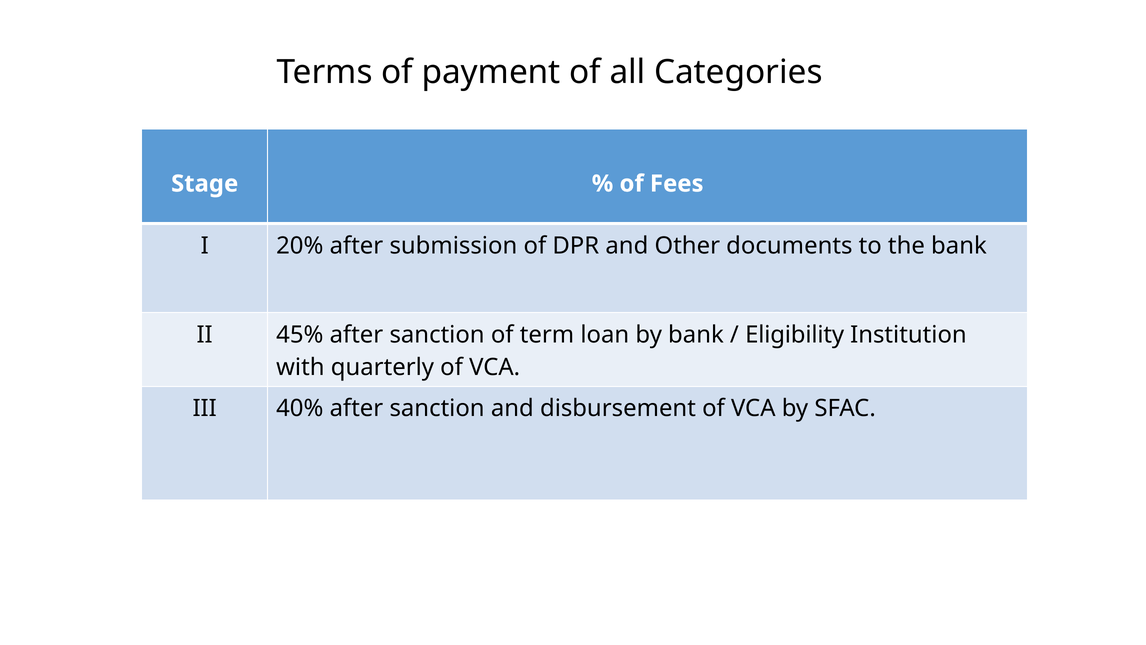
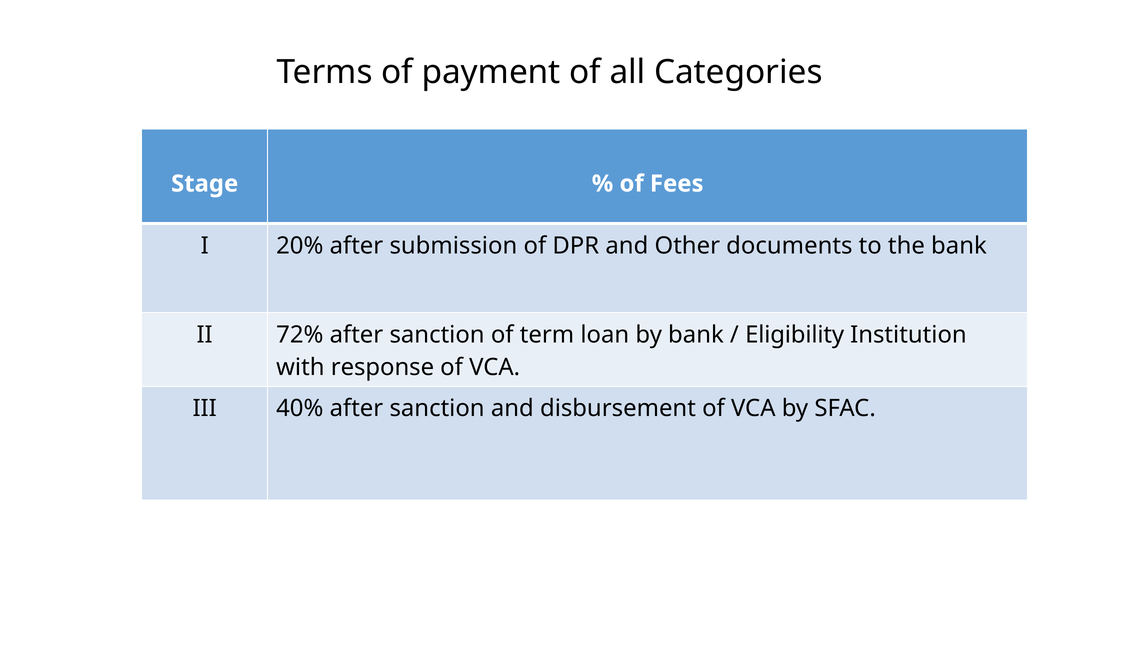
45%: 45% -> 72%
quarterly: quarterly -> response
